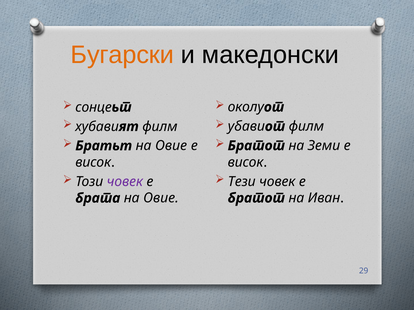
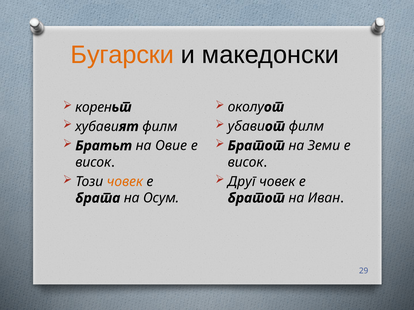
сонце: сонце -> корен
Тези: Тези -> Друг
човек at (125, 182) colour: purple -> orange
брата на Овие: Овие -> Осум
